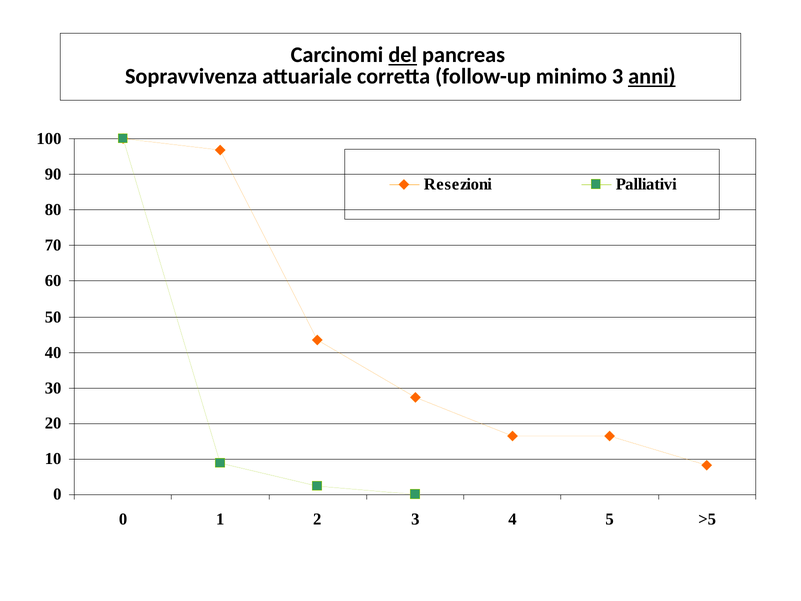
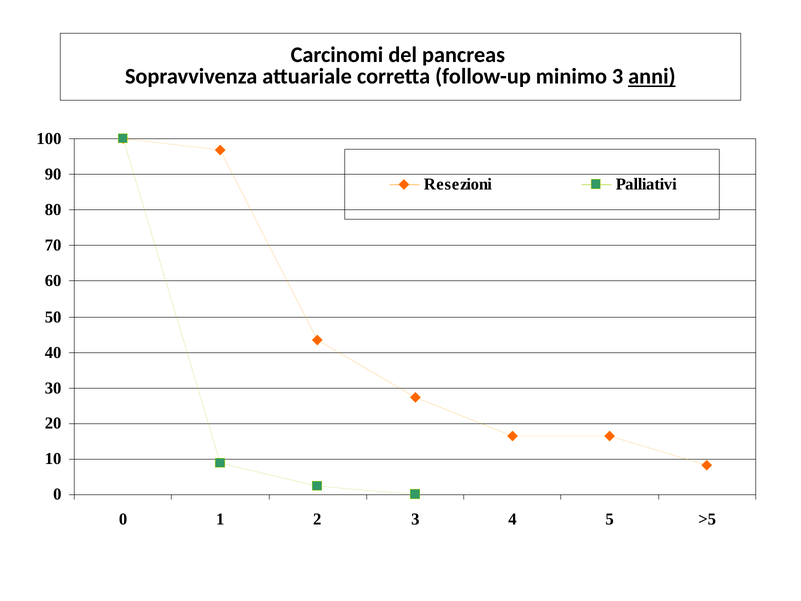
del underline: present -> none
